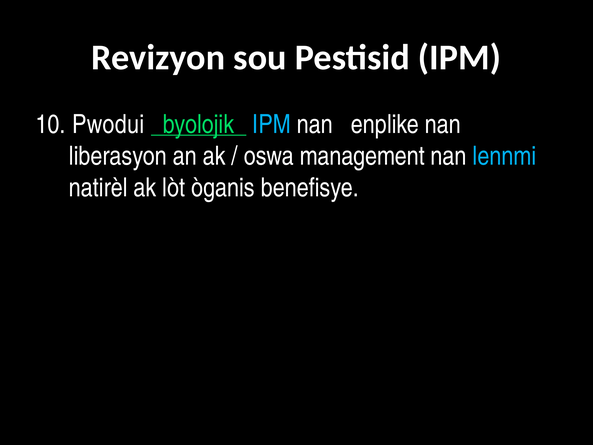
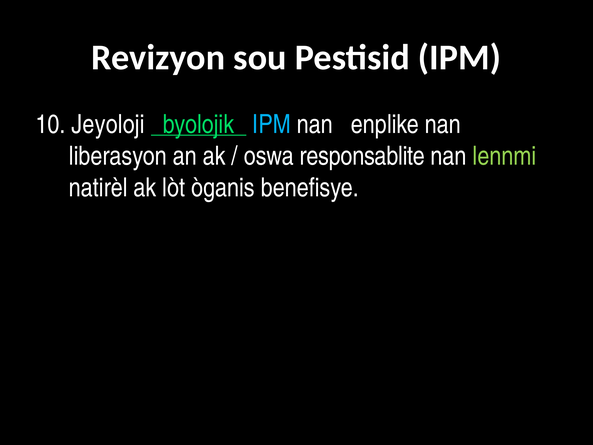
Pwodui: Pwodui -> Jeyoloji
management: management -> responsablite
lennmi colour: light blue -> light green
